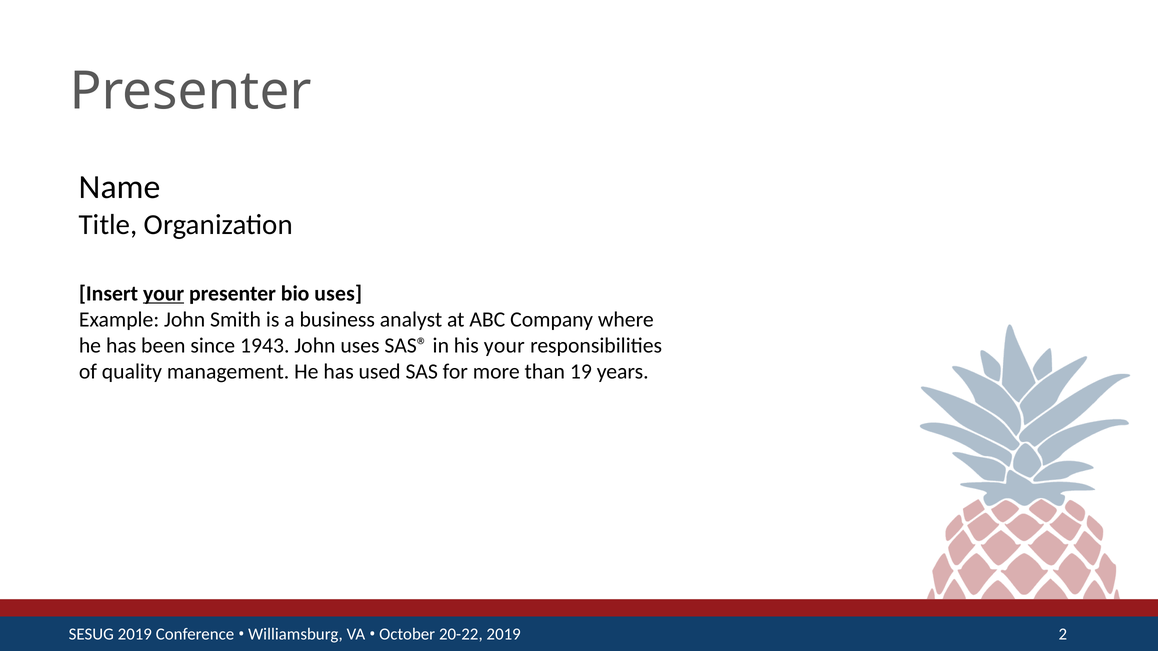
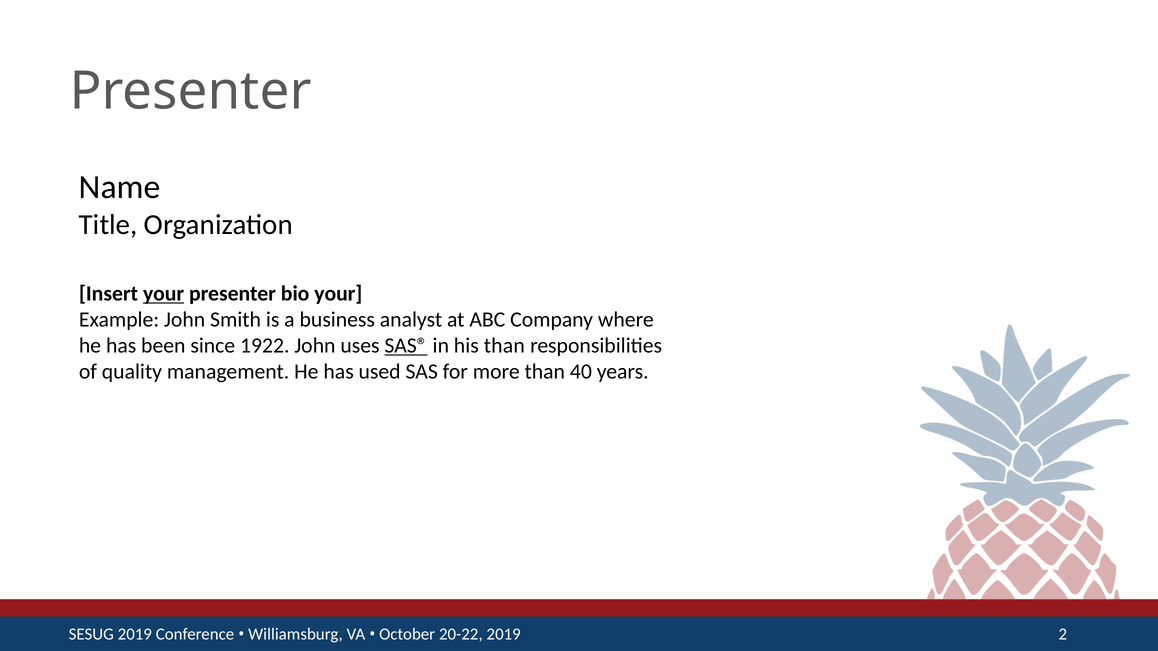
bio uses: uses -> your
1943: 1943 -> 1922
SAS® underline: none -> present
his your: your -> than
19: 19 -> 40
